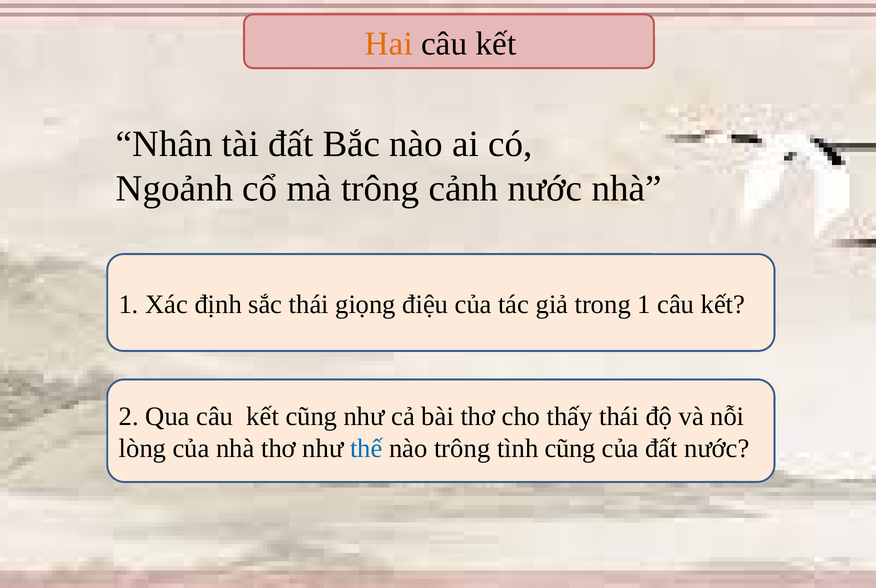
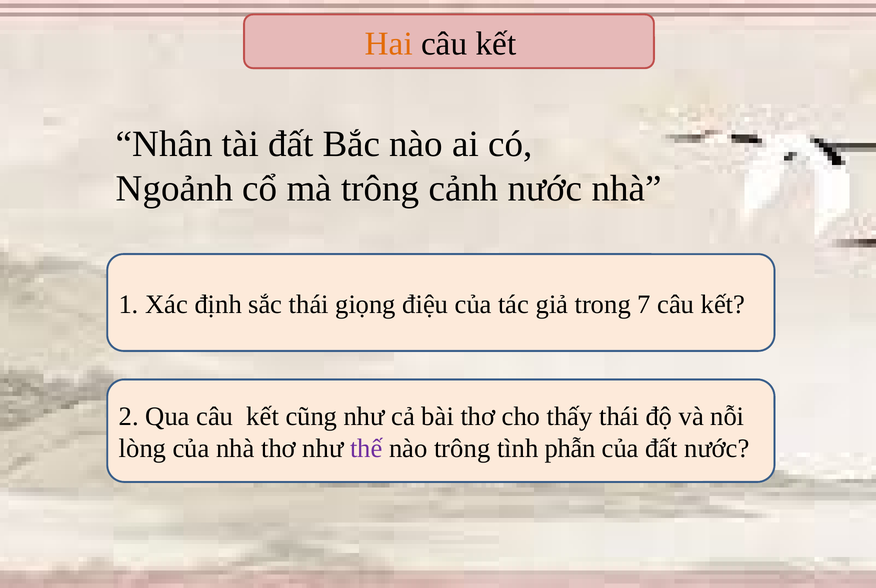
trong 1: 1 -> 7
thế colour: blue -> purple
tình cũng: cũng -> phẫn
